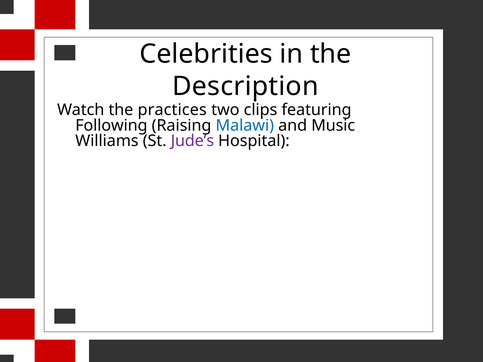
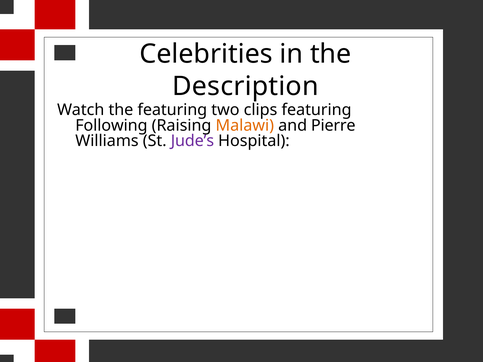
the practices: practices -> featuring
Malawi colour: blue -> orange
Music: Music -> Pierre
